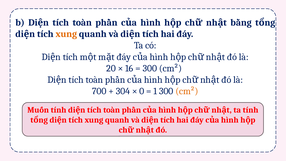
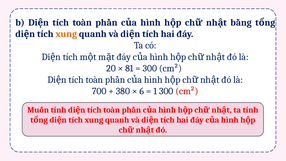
16: 16 -> 81
304: 304 -> 380
0: 0 -> 6
cm² at (187, 91) colour: orange -> red
